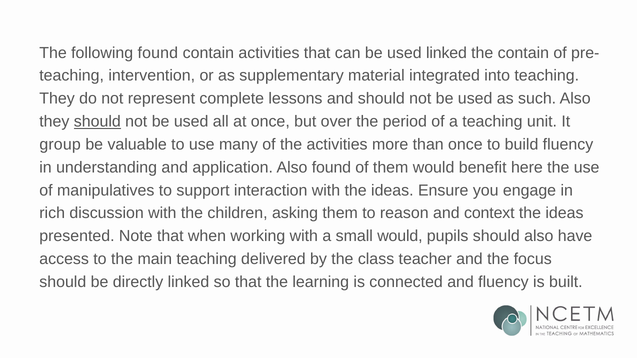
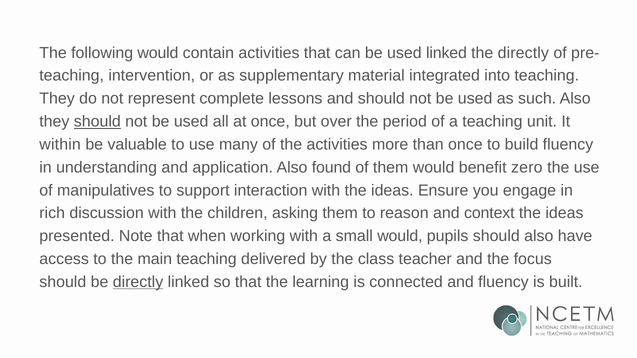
following found: found -> would
the contain: contain -> directly
group: group -> within
here: here -> zero
directly at (138, 282) underline: none -> present
